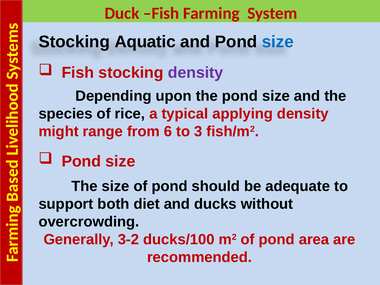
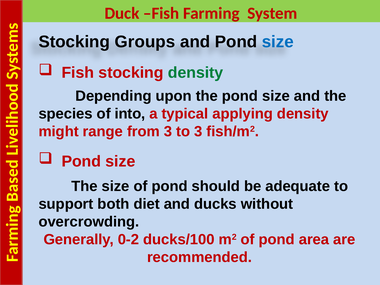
Aquatic: Aquatic -> Groups
density at (196, 73) colour: purple -> green
rice: rice -> into
from 6: 6 -> 3
3-2: 3-2 -> 0-2
